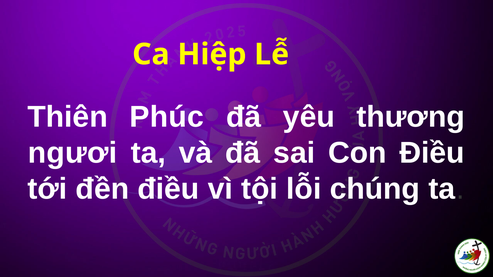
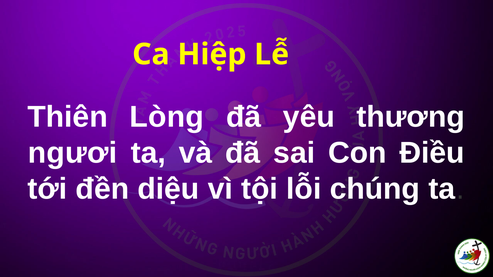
Phúc: Phúc -> Lòng
đền điều: điều -> diệu
